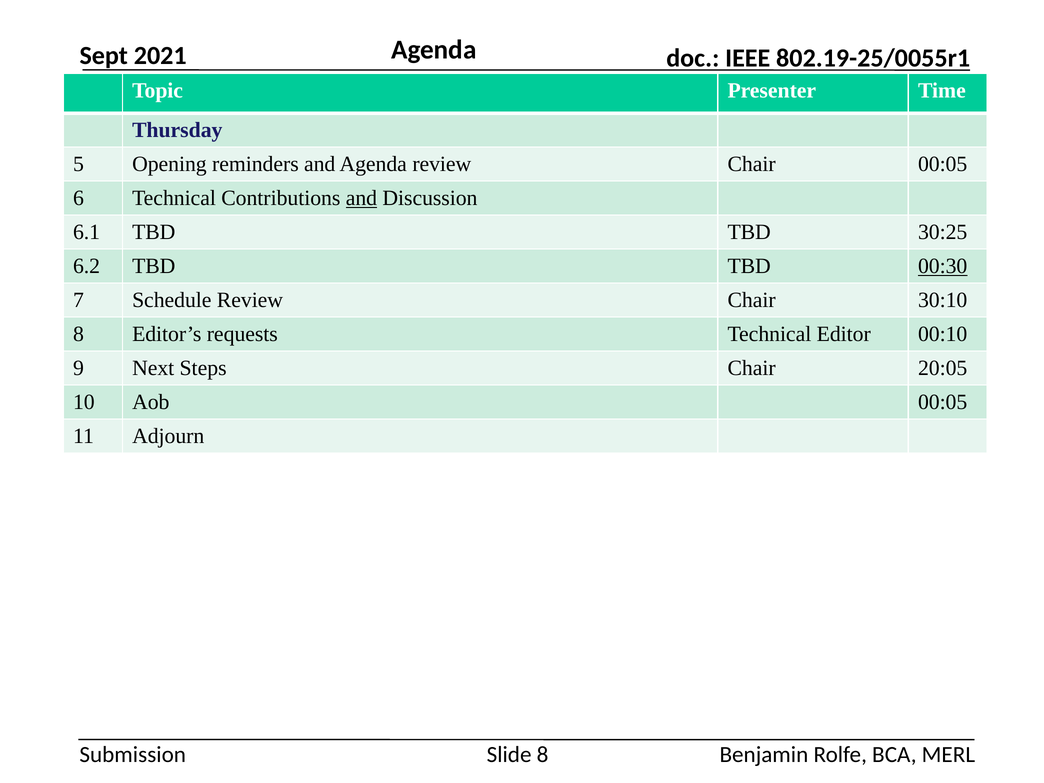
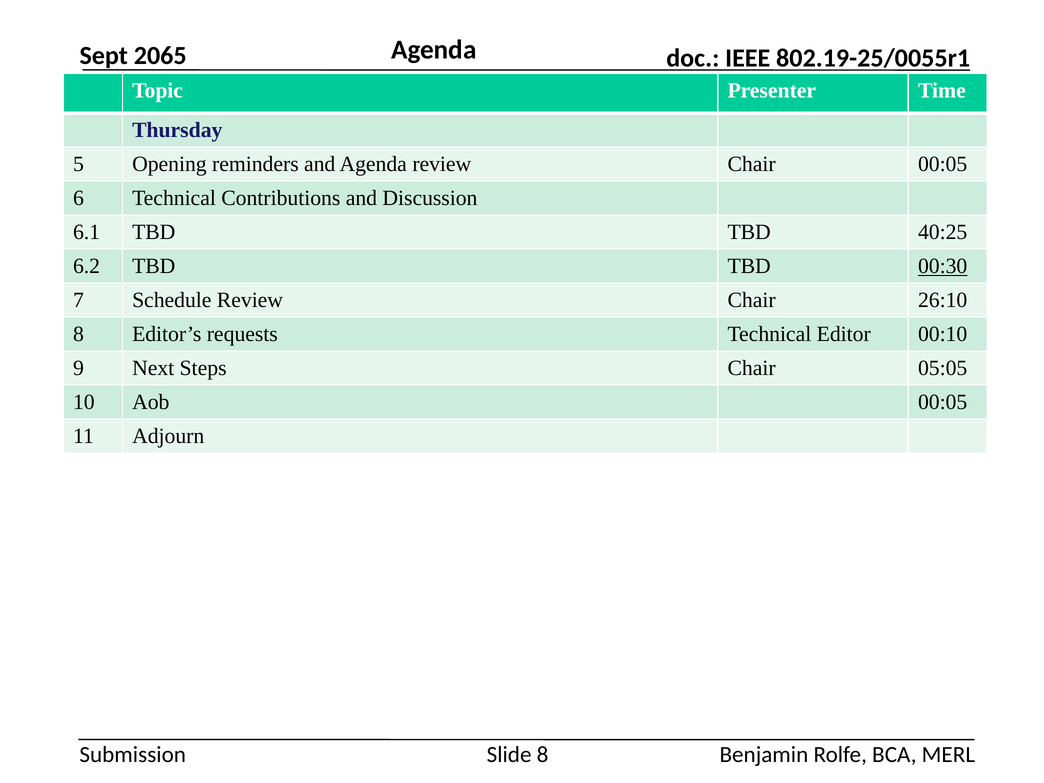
2021: 2021 -> 2065
and at (361, 198) underline: present -> none
30:25: 30:25 -> 40:25
30:10: 30:10 -> 26:10
20:05: 20:05 -> 05:05
